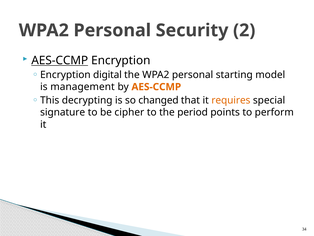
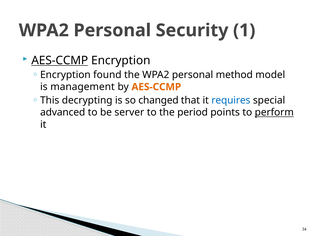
2: 2 -> 1
digital: digital -> found
starting: starting -> method
requires colour: orange -> blue
signature: signature -> advanced
cipher: cipher -> server
perform underline: none -> present
